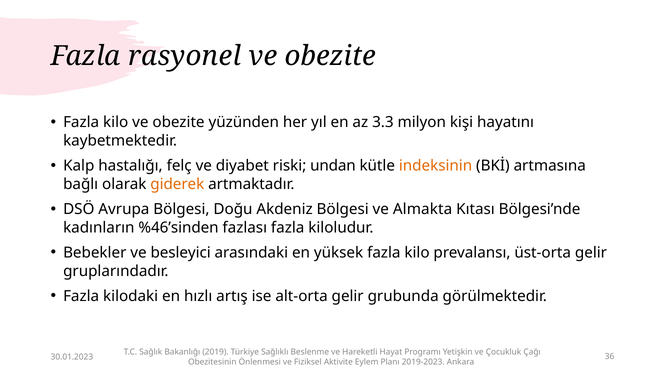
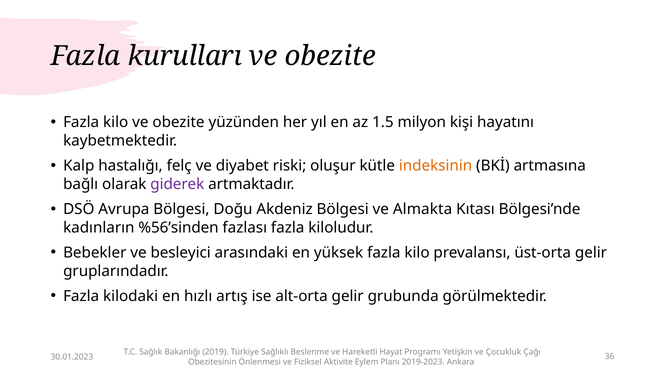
rasyonel: rasyonel -> kurulları
3.3: 3.3 -> 1.5
undan: undan -> oluşur
giderek colour: orange -> purple
%46’sinden: %46’sinden -> %56’sinden
